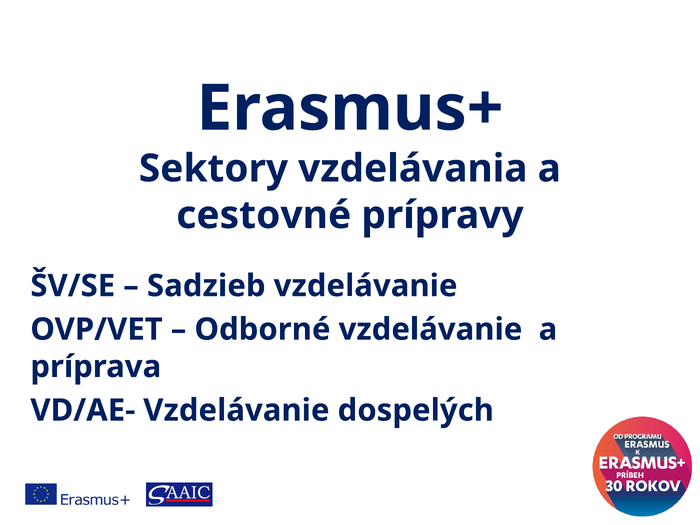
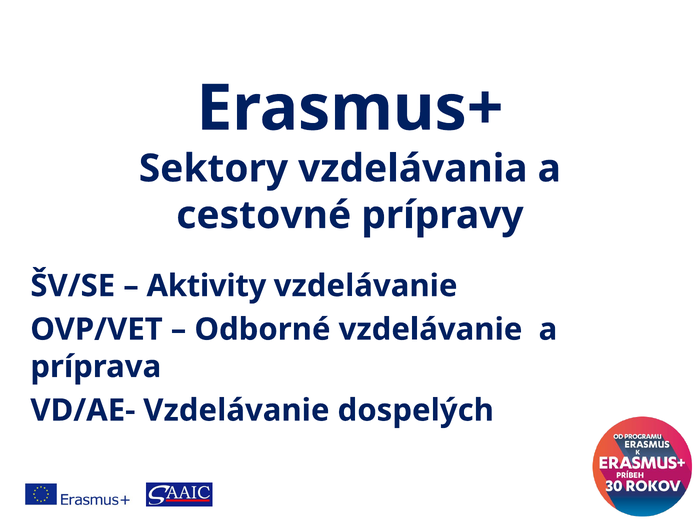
Sadzieb: Sadzieb -> Aktivity
